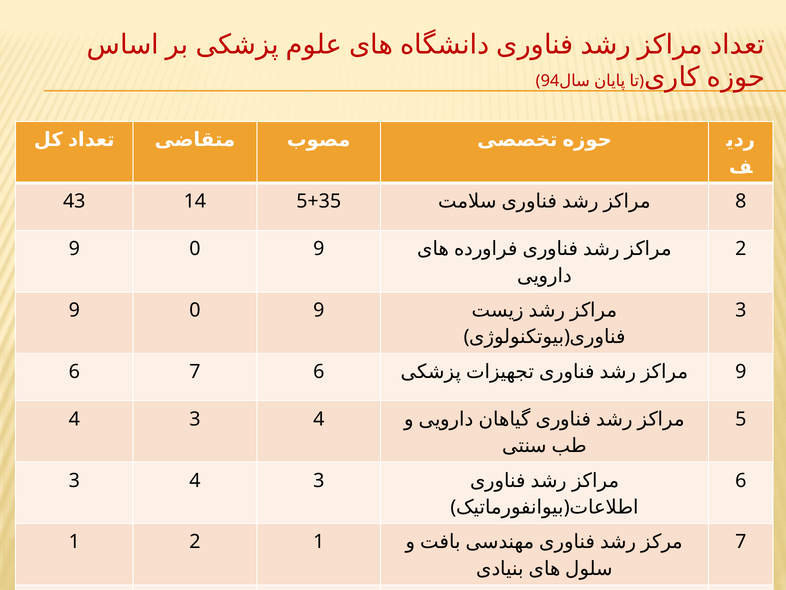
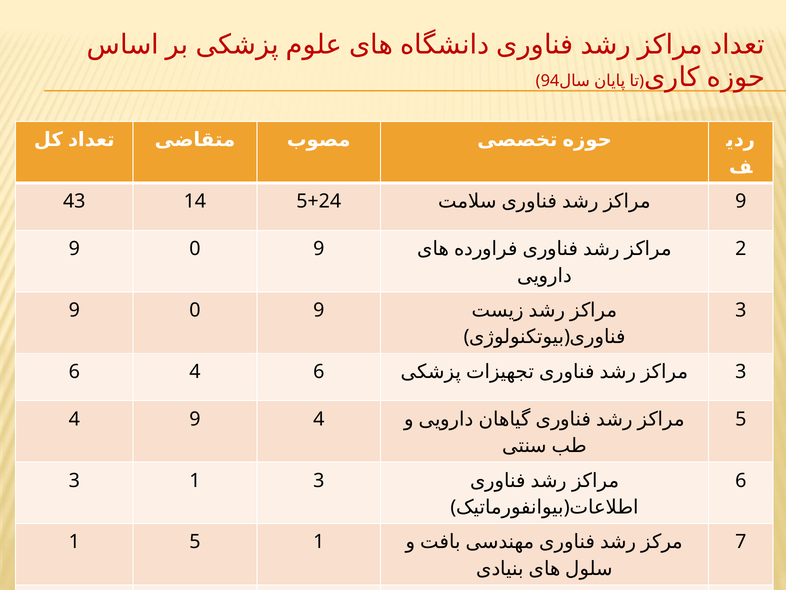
5+35: 5+35 -> 5+24
8 at (741, 201): 8 -> 9
6 7: 7 -> 4
9 at (741, 371): 9 -> 3
3 at (195, 419): 3 -> 9
4 at (195, 480): 4 -> 1
1 2: 2 -> 5
